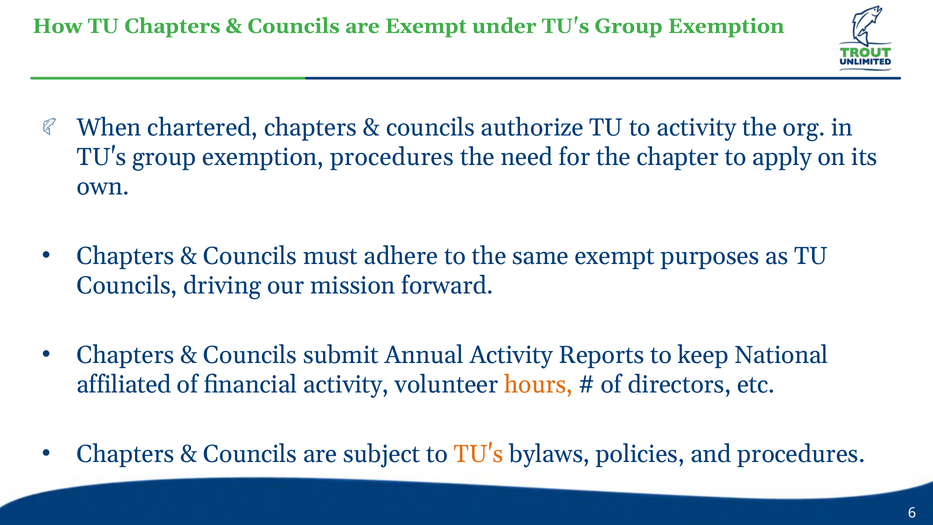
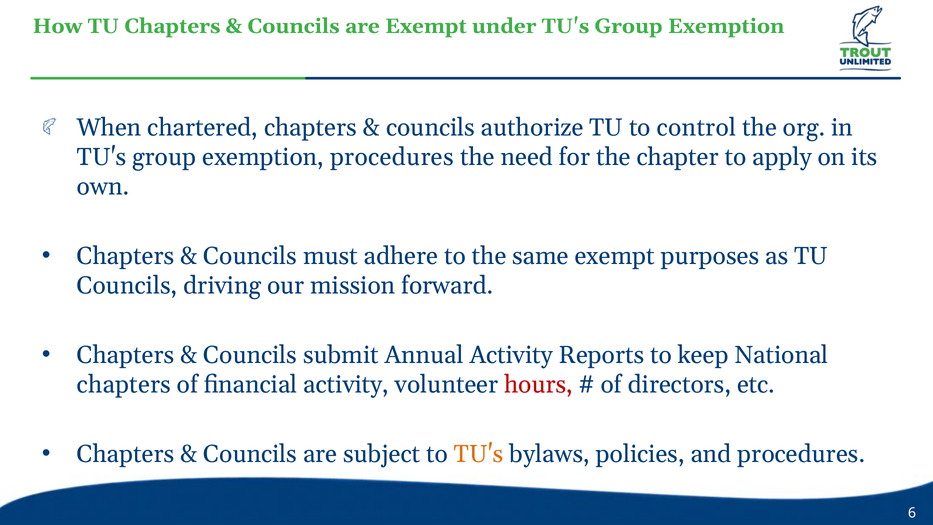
to activity: activity -> control
affiliated at (124, 385): affiliated -> chapters
hours colour: orange -> red
